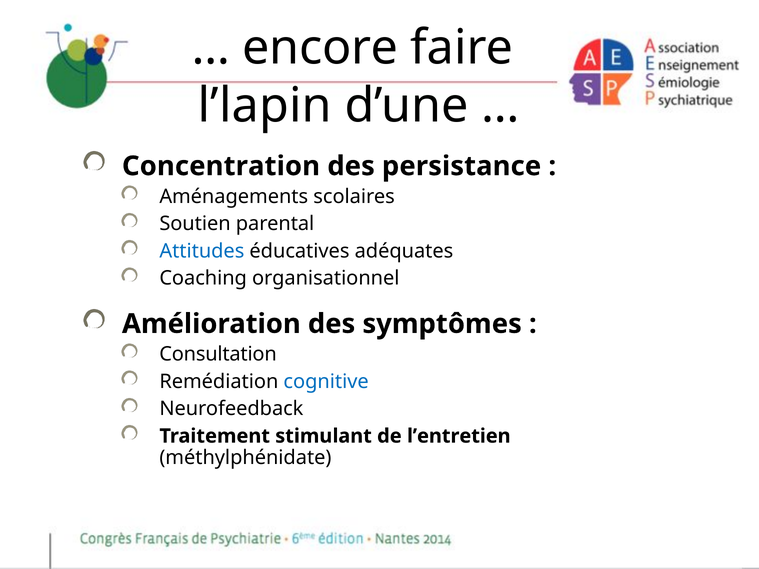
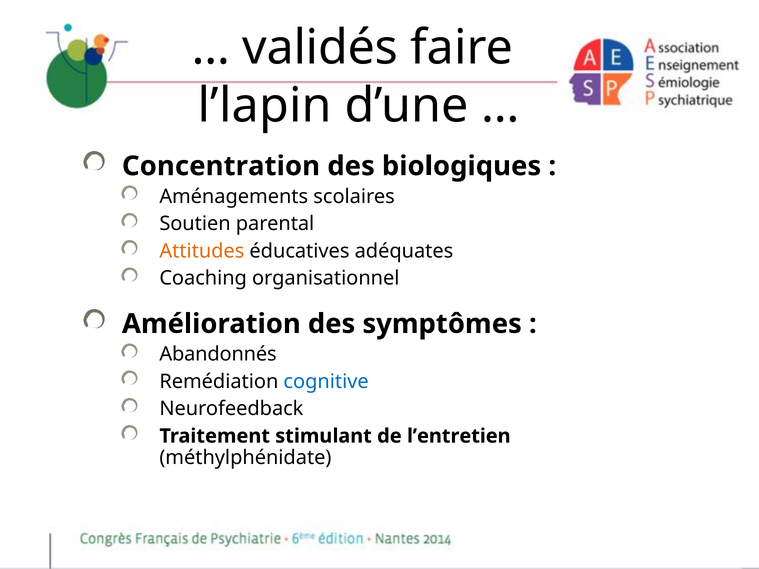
encore: encore -> validés
persistance: persistance -> biologiques
Attitudes colour: blue -> orange
Consultation: Consultation -> Abandonnés
